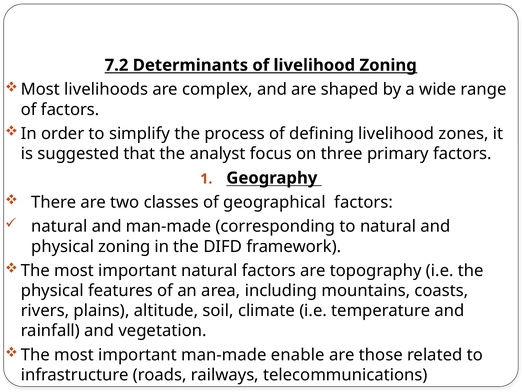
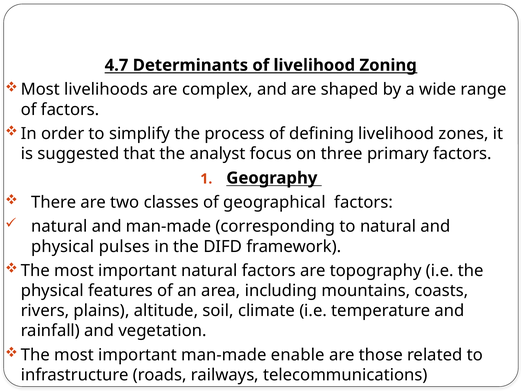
7.2: 7.2 -> 4.7
physical zoning: zoning -> pulses
